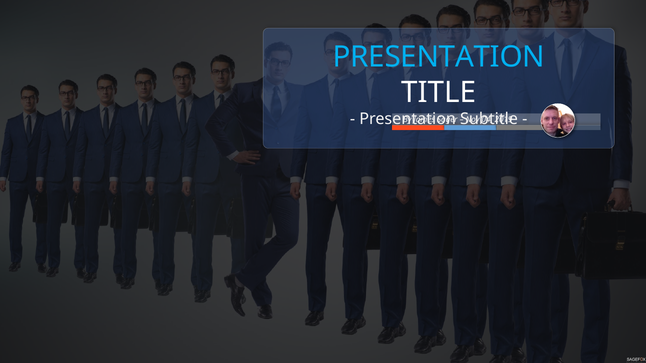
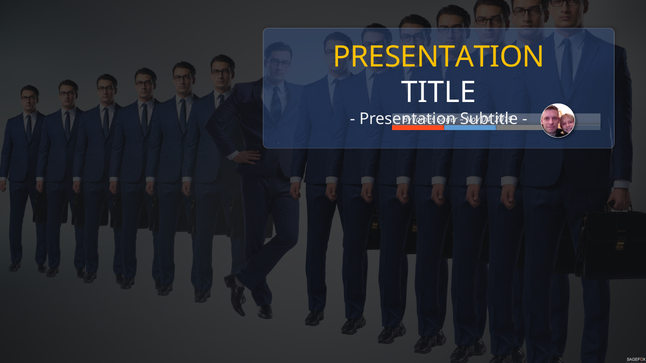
PRESENTATION at (439, 57) colour: light blue -> yellow
